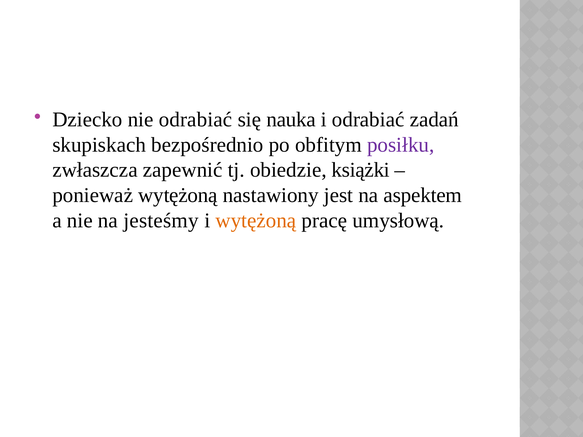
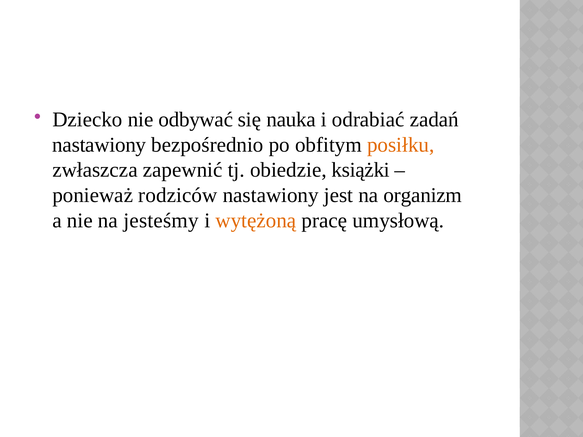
nie odrabiać: odrabiać -> odbywać
skupiskach at (99, 145): skupiskach -> nastawiony
posiłku colour: purple -> orange
ponieważ wytężoną: wytężoną -> rodziców
aspektem: aspektem -> organizm
